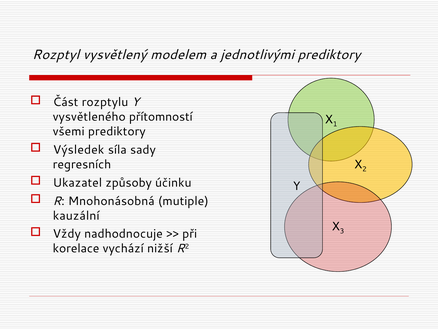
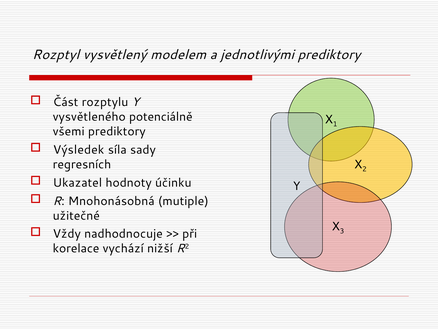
přítomností: přítomností -> potenciálně
způsoby: způsoby -> hodnoty
kauzální: kauzální -> užitečné
